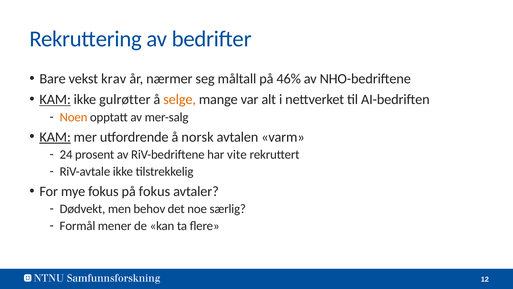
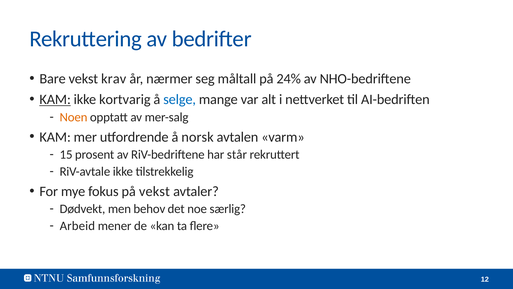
46%: 46% -> 24%
gulrøtter: gulrøtter -> kortvarig
selge colour: orange -> blue
KAM at (55, 137) underline: present -> none
24: 24 -> 15
vite: vite -> står
på fokus: fokus -> vekst
Formål: Formål -> Arbeid
